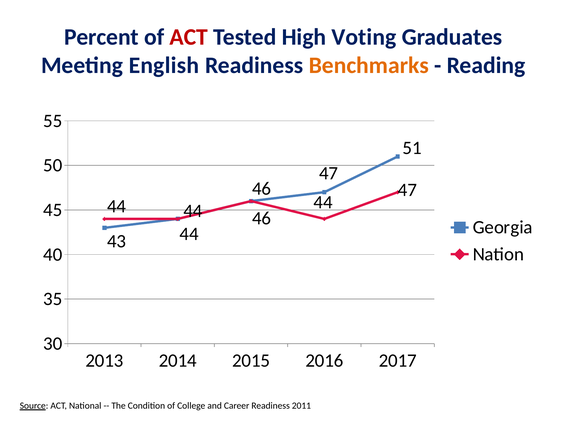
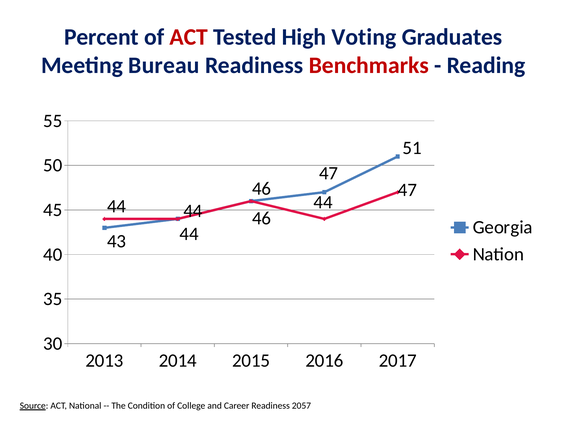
English: English -> Bureau
Benchmarks colour: orange -> red
2011: 2011 -> 2057
